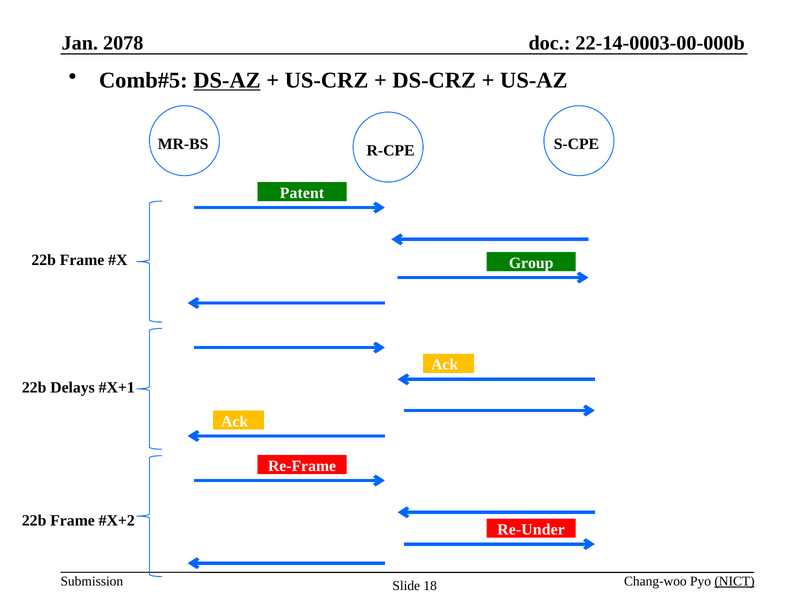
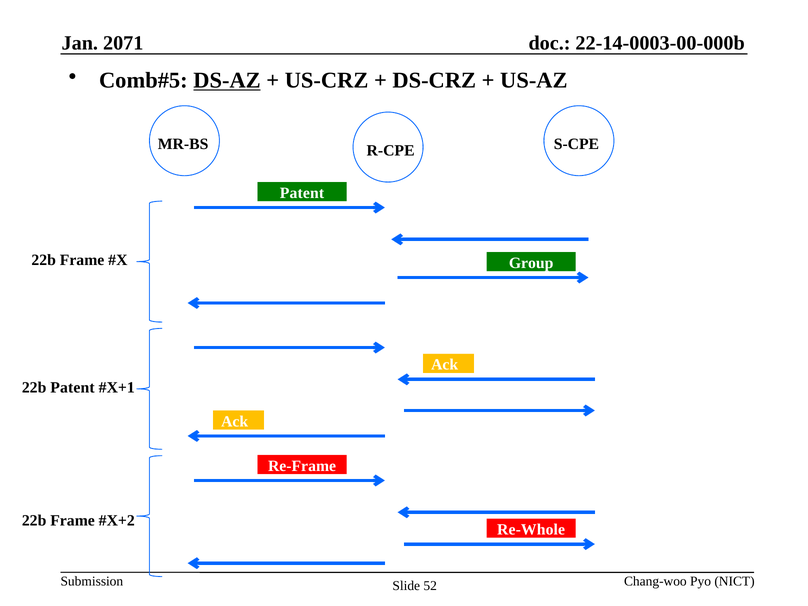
2078: 2078 -> 2071
22b Delays: Delays -> Patent
Re-Under: Re-Under -> Re-Whole
NICT underline: present -> none
18: 18 -> 52
